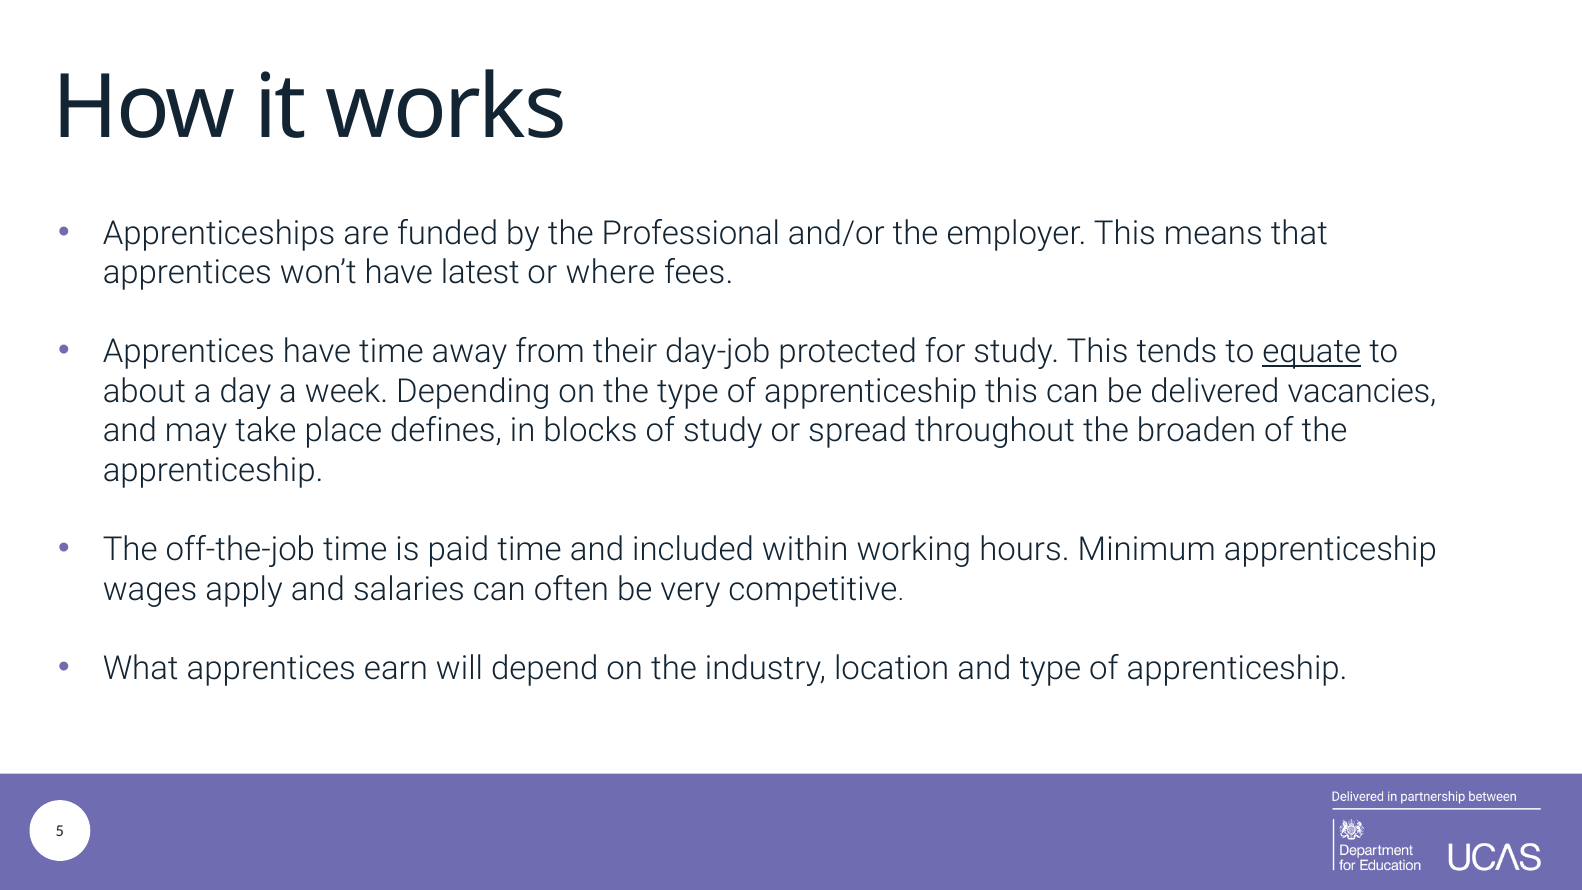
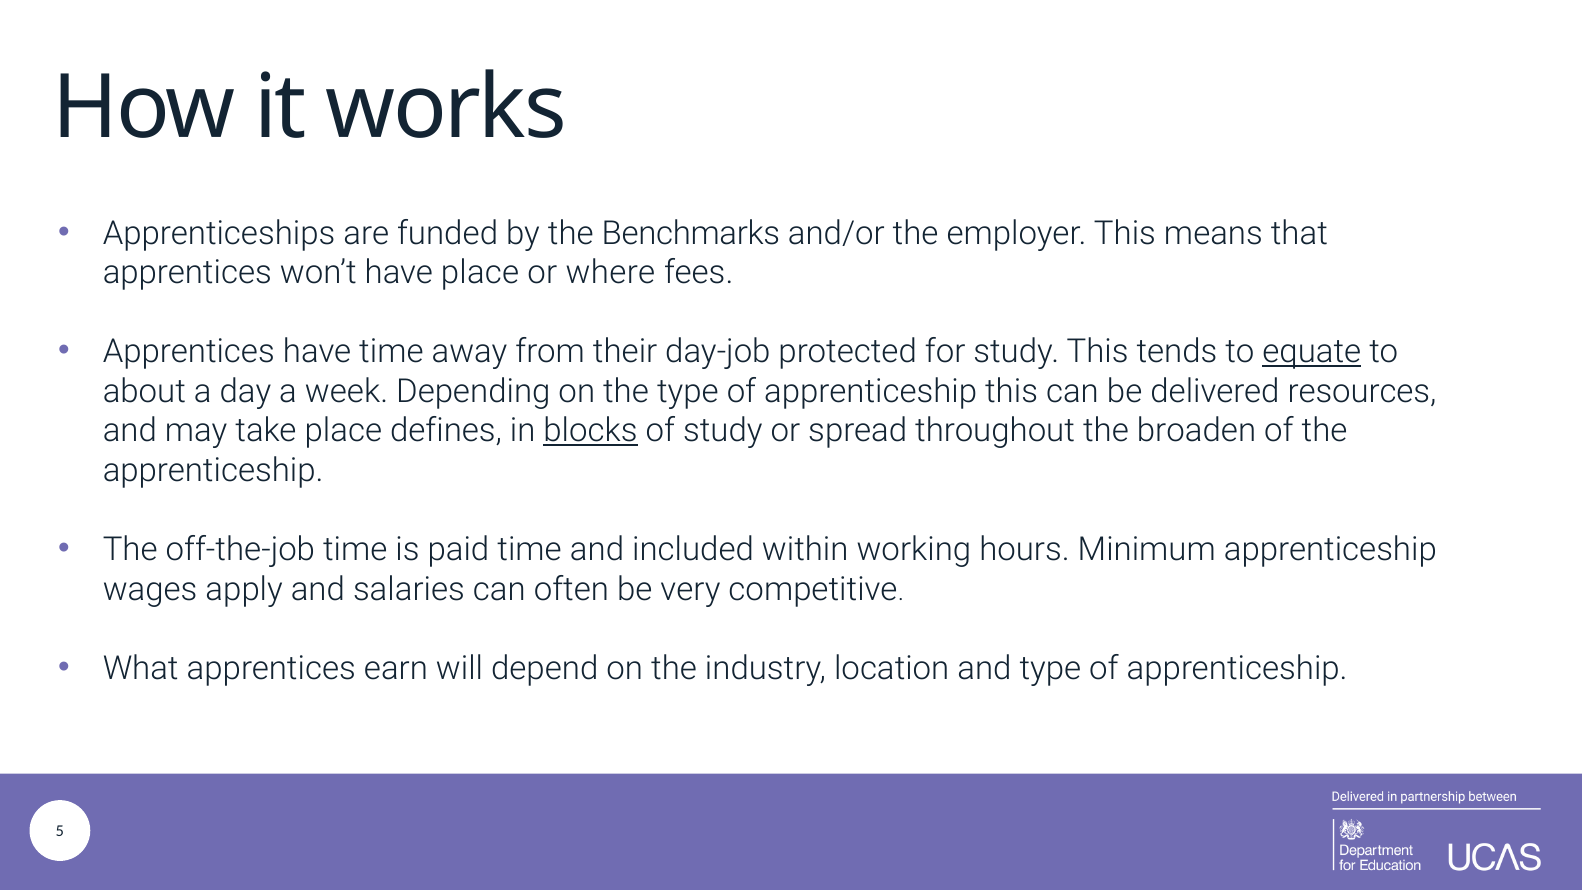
Professional: Professional -> Benchmarks
have latest: latest -> place
vacancies: vacancies -> resources
blocks underline: none -> present
